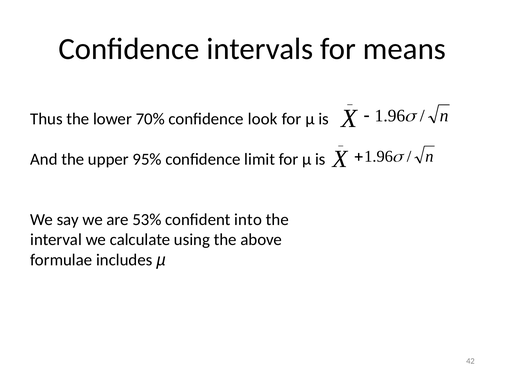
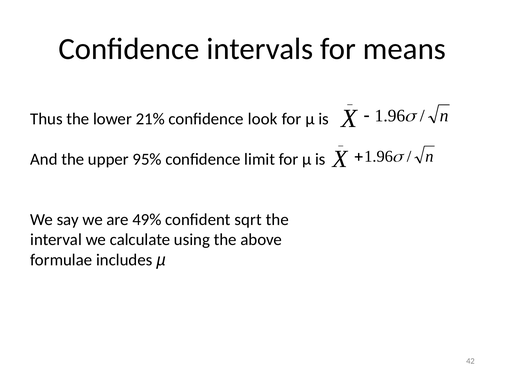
70%: 70% -> 21%
53%: 53% -> 49%
into: into -> sqrt
